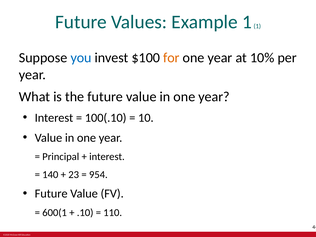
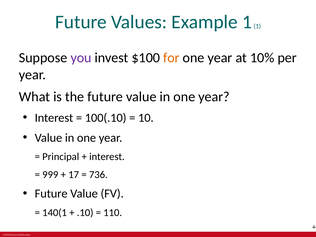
you colour: blue -> purple
140: 140 -> 999
23: 23 -> 17
954: 954 -> 736
600(1: 600(1 -> 140(1
